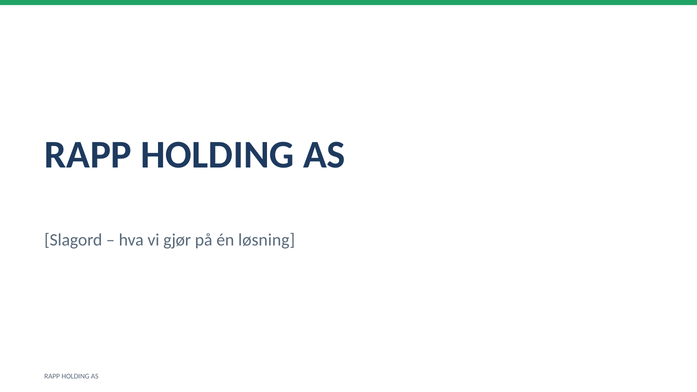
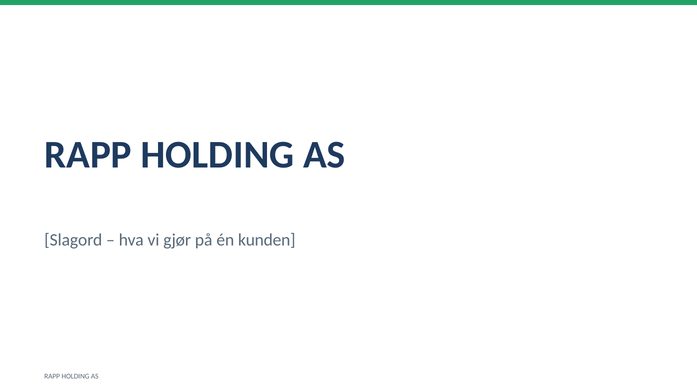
løsning: løsning -> kunden
